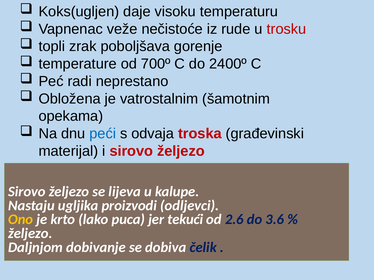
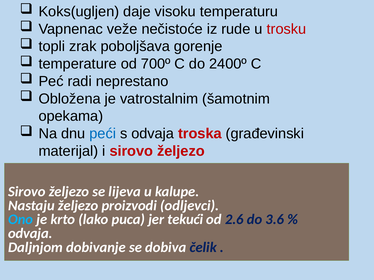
Nastaju ugljika: ugljika -> željezo
Ono colour: yellow -> light blue
željezo at (30, 234): željezo -> odvaja
